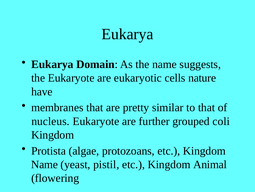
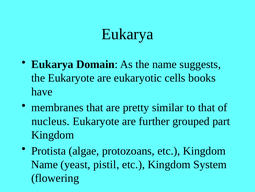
nature: nature -> books
coli: coli -> part
Animal: Animal -> System
